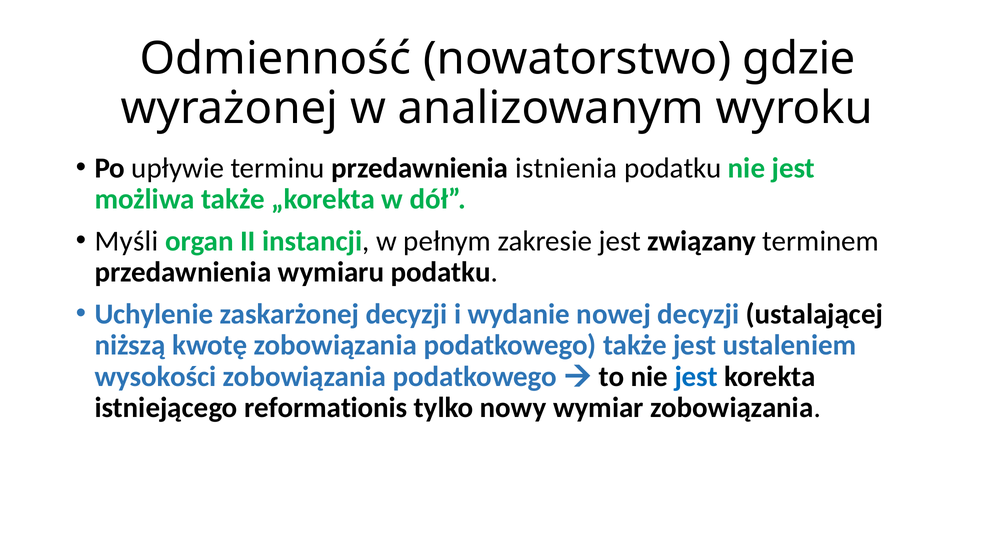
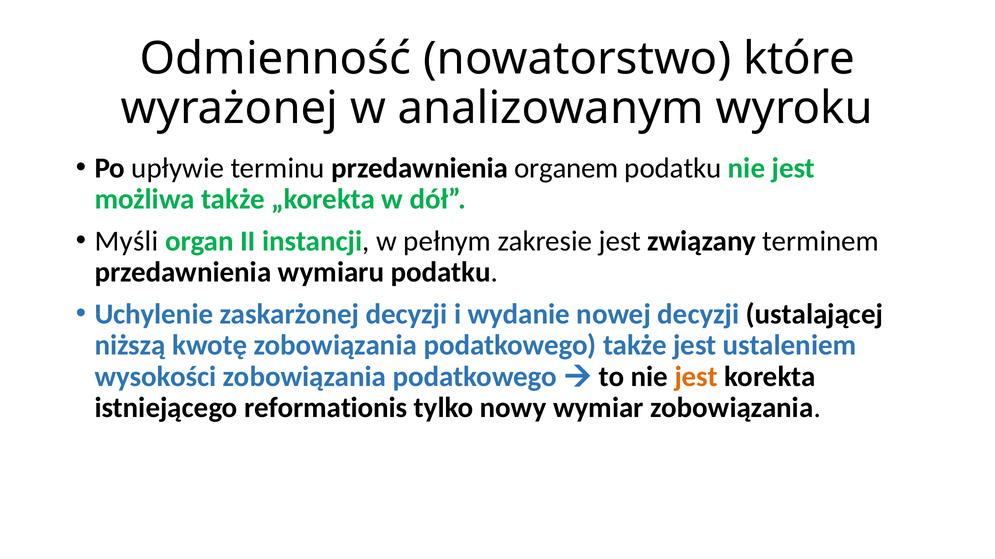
gdzie: gdzie -> które
istnienia: istnienia -> organem
jest at (696, 377) colour: blue -> orange
